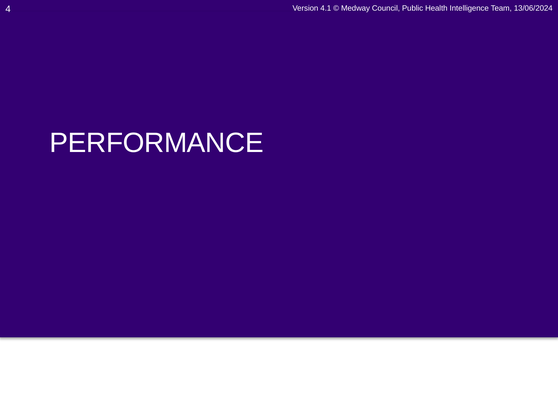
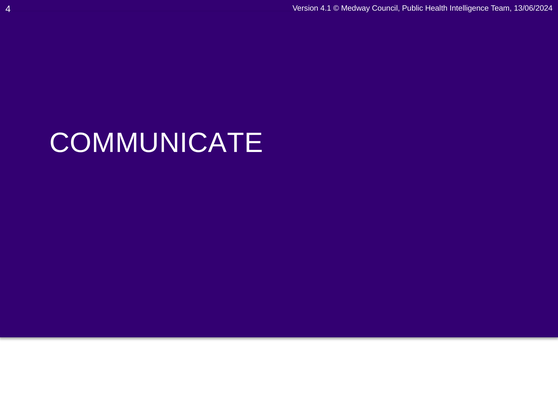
PERFORMANCE: PERFORMANCE -> COMMUNICATE
